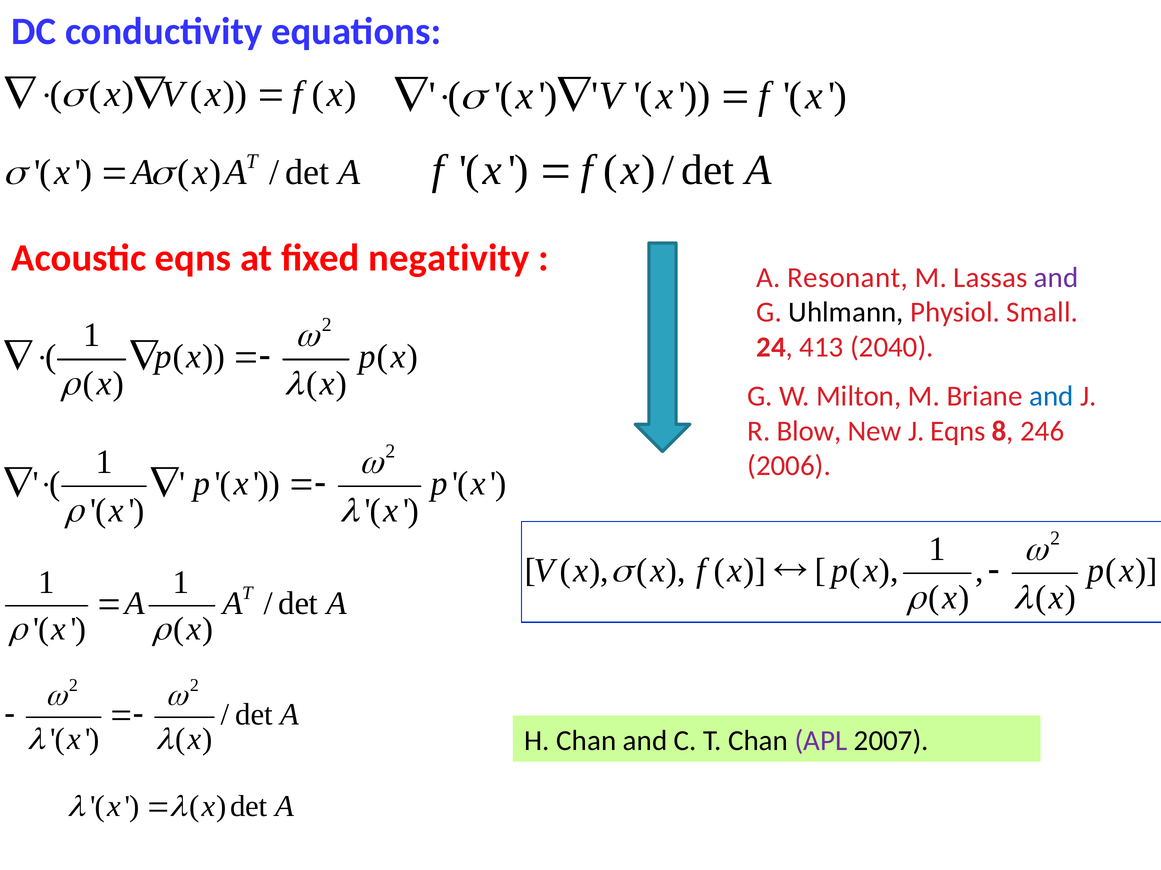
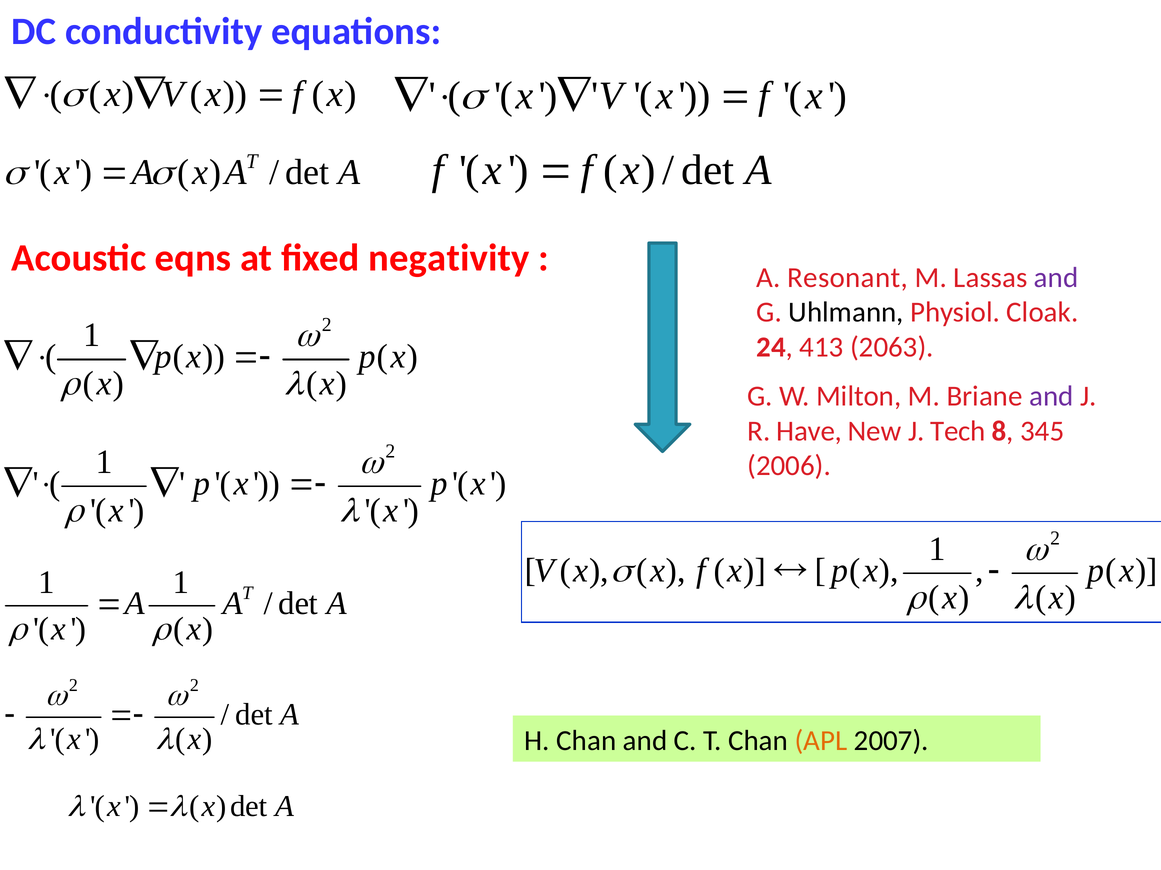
Small: Small -> Cloak
2040: 2040 -> 2063
and at (1051, 397) colour: blue -> purple
Blow: Blow -> Have
J Eqns: Eqns -> Tech
246: 246 -> 345
APL colour: purple -> orange
